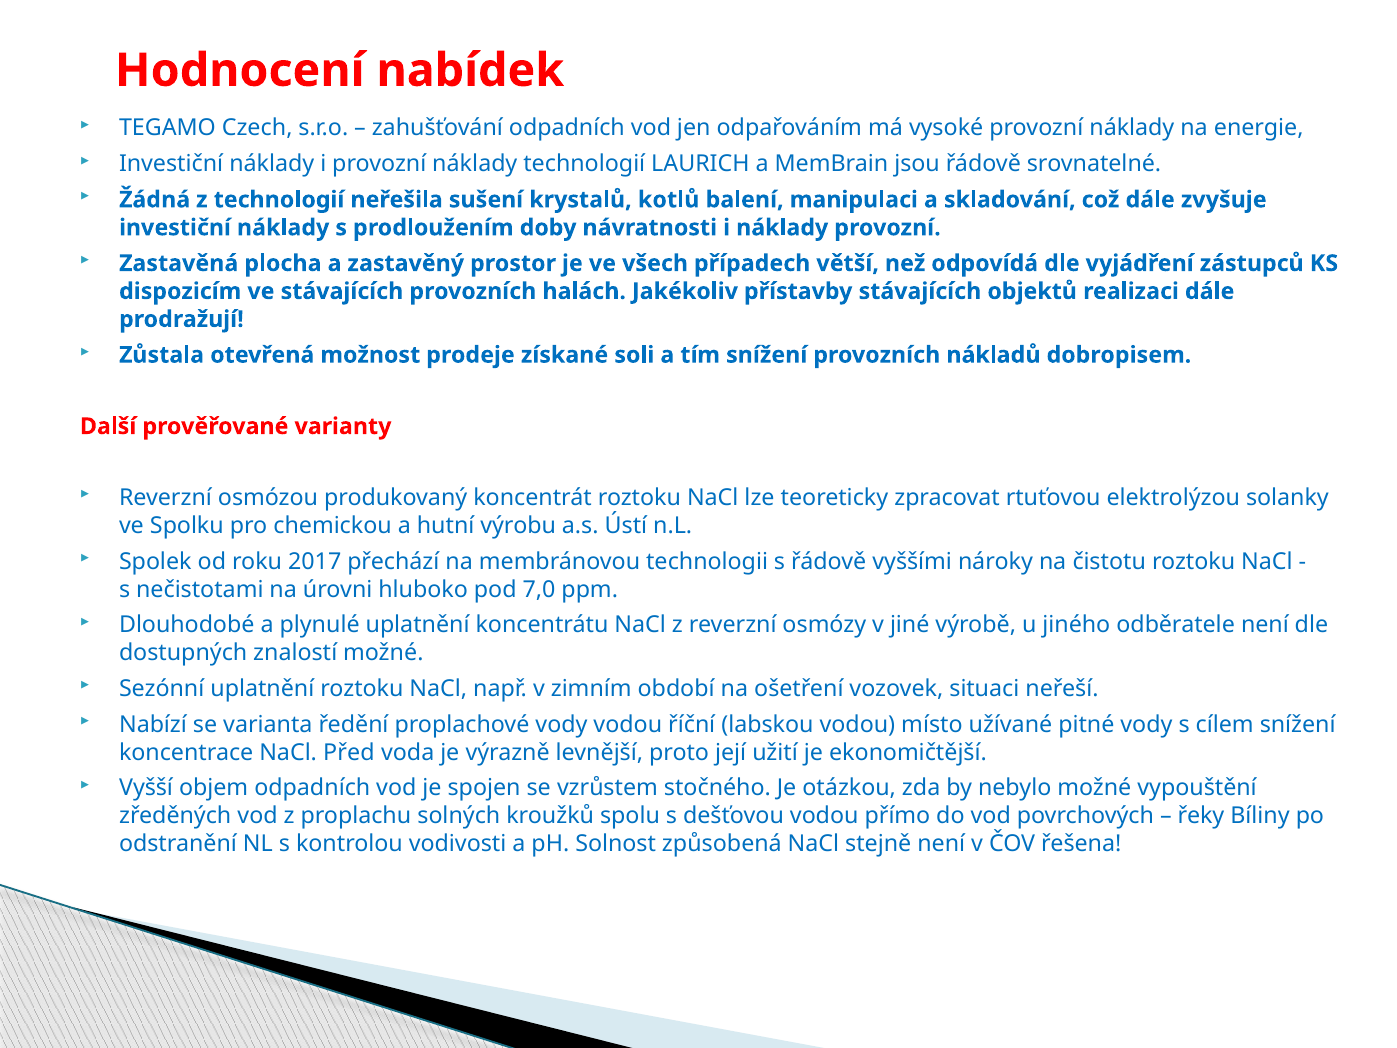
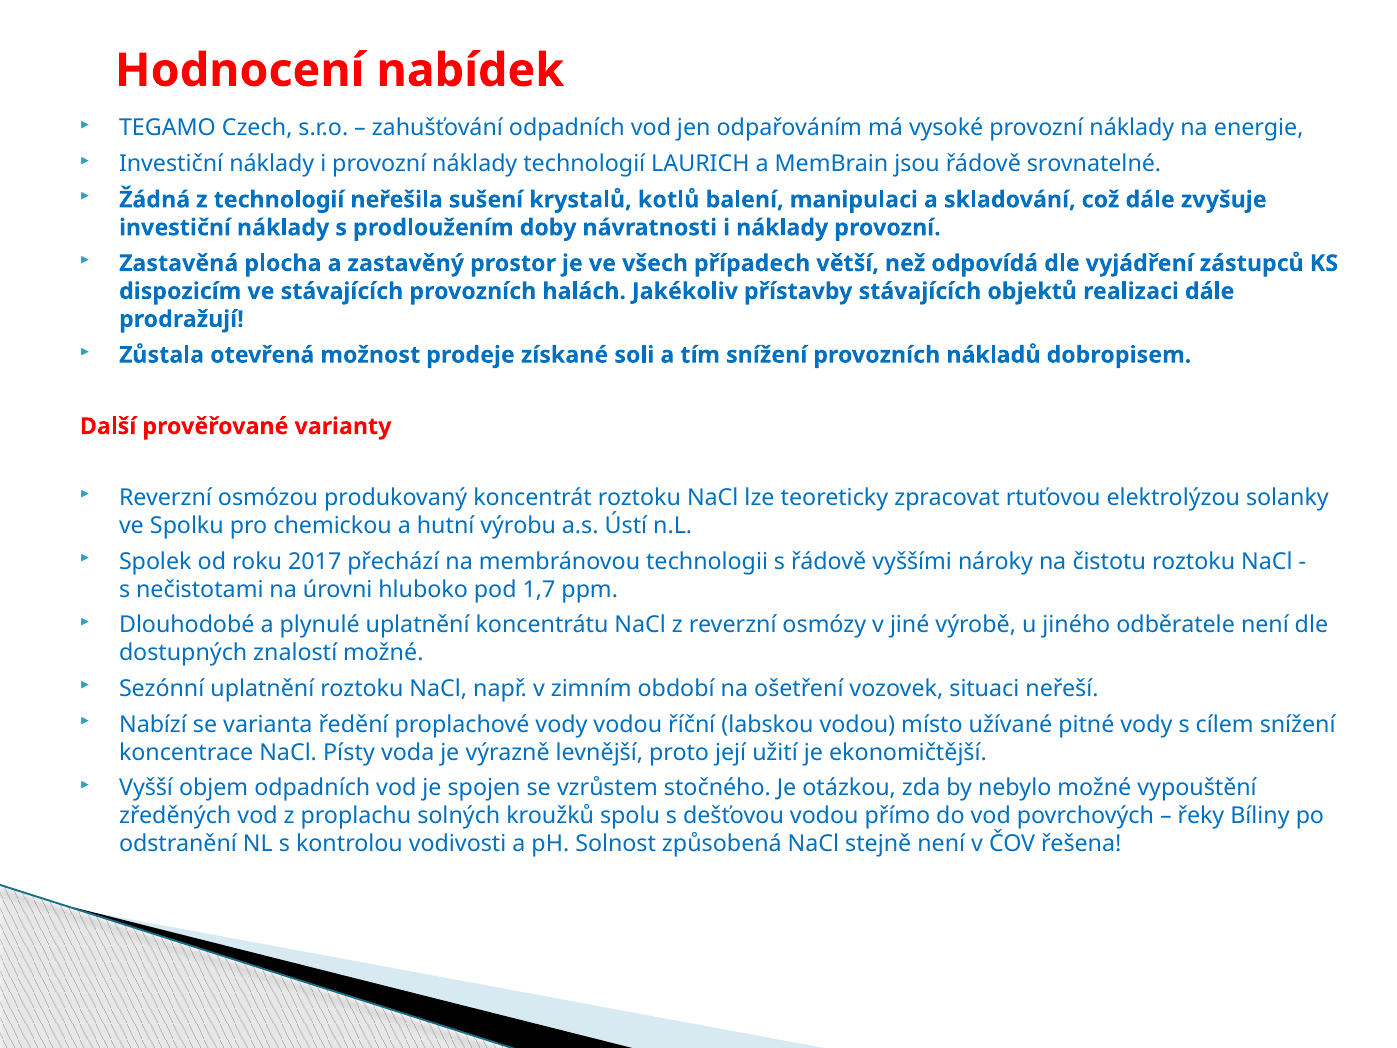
7,0: 7,0 -> 1,7
Před: Před -> Písty
